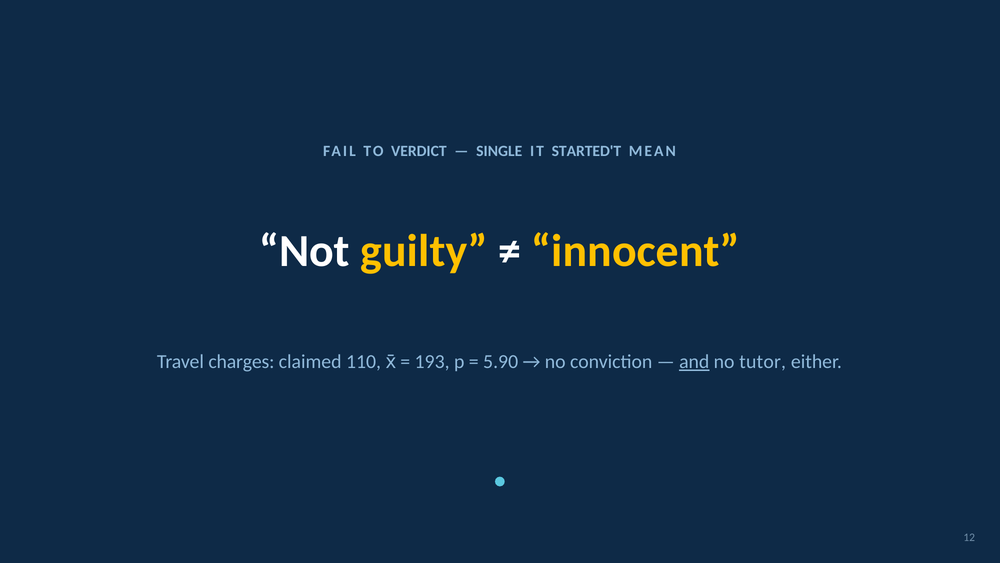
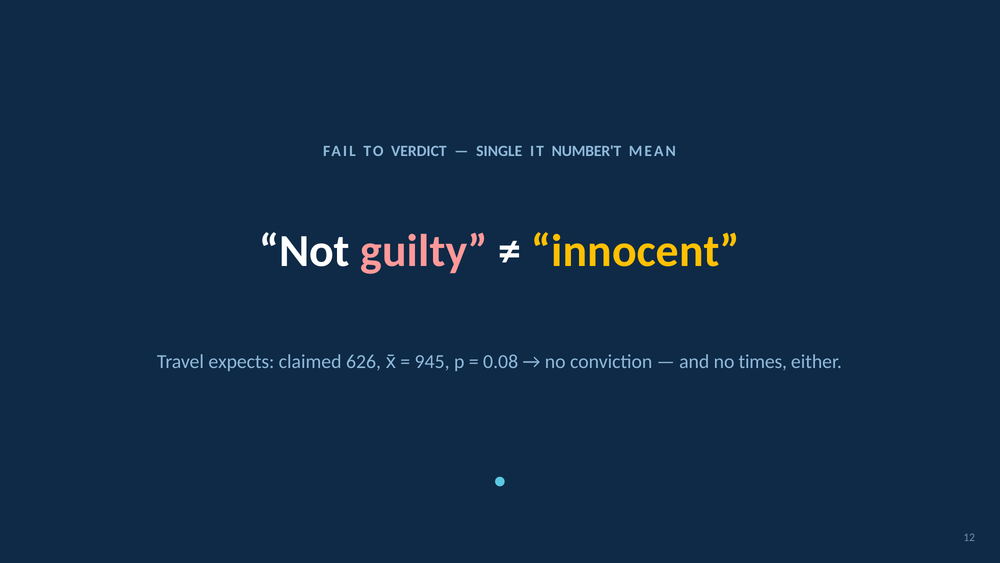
STARTED'T: STARTED'T -> NUMBER'T
guilty colour: yellow -> pink
charges: charges -> expects
110: 110 -> 626
193: 193 -> 945
5.90: 5.90 -> 0.08
and underline: present -> none
tutor: tutor -> times
